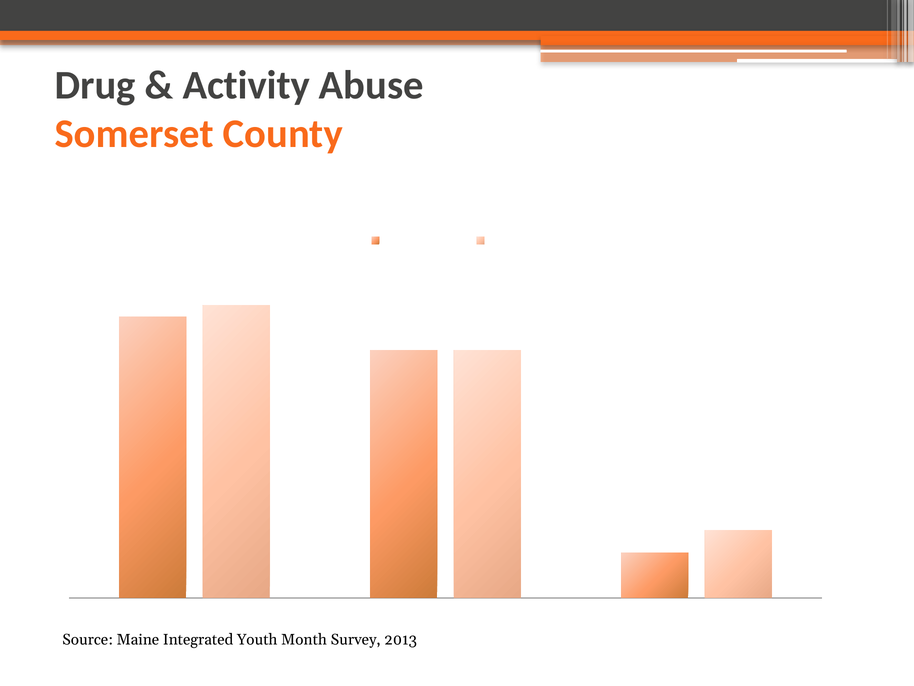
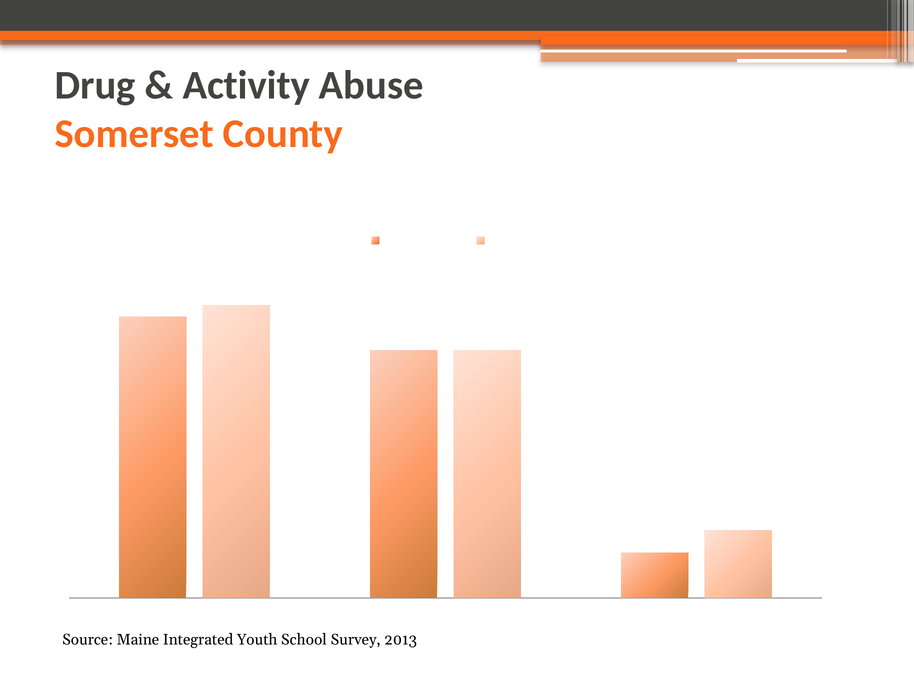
Youth Month: Month -> School
